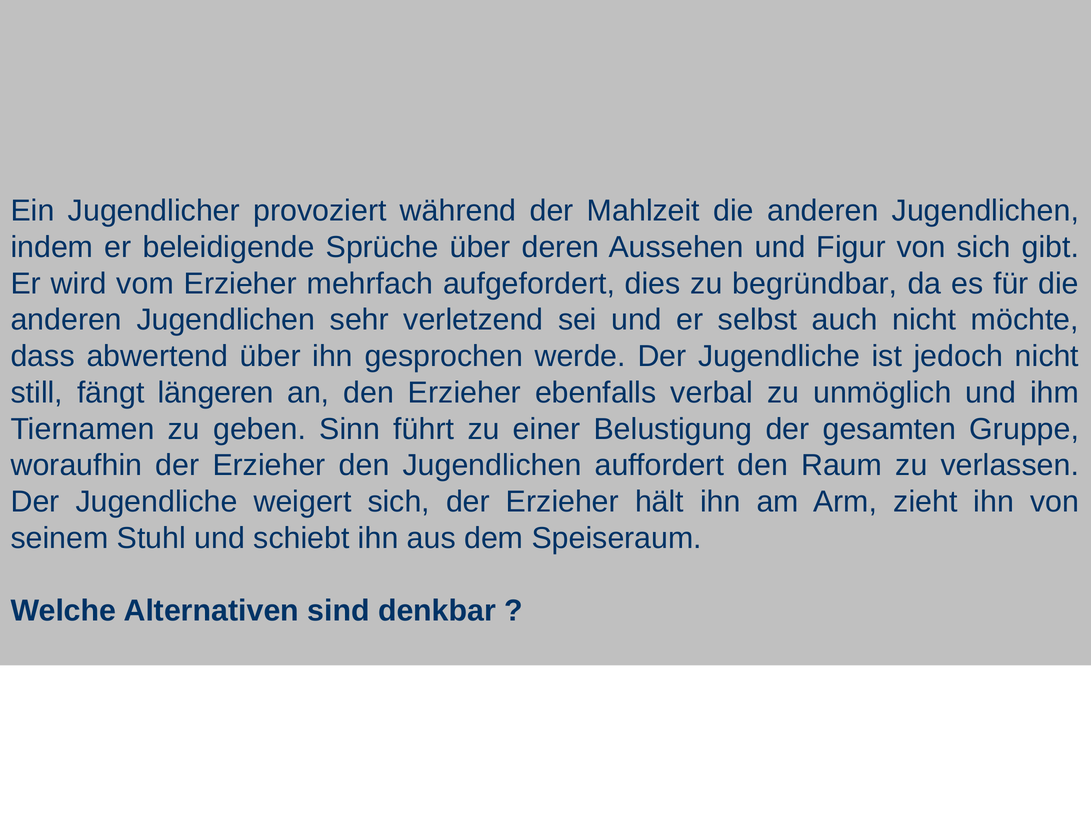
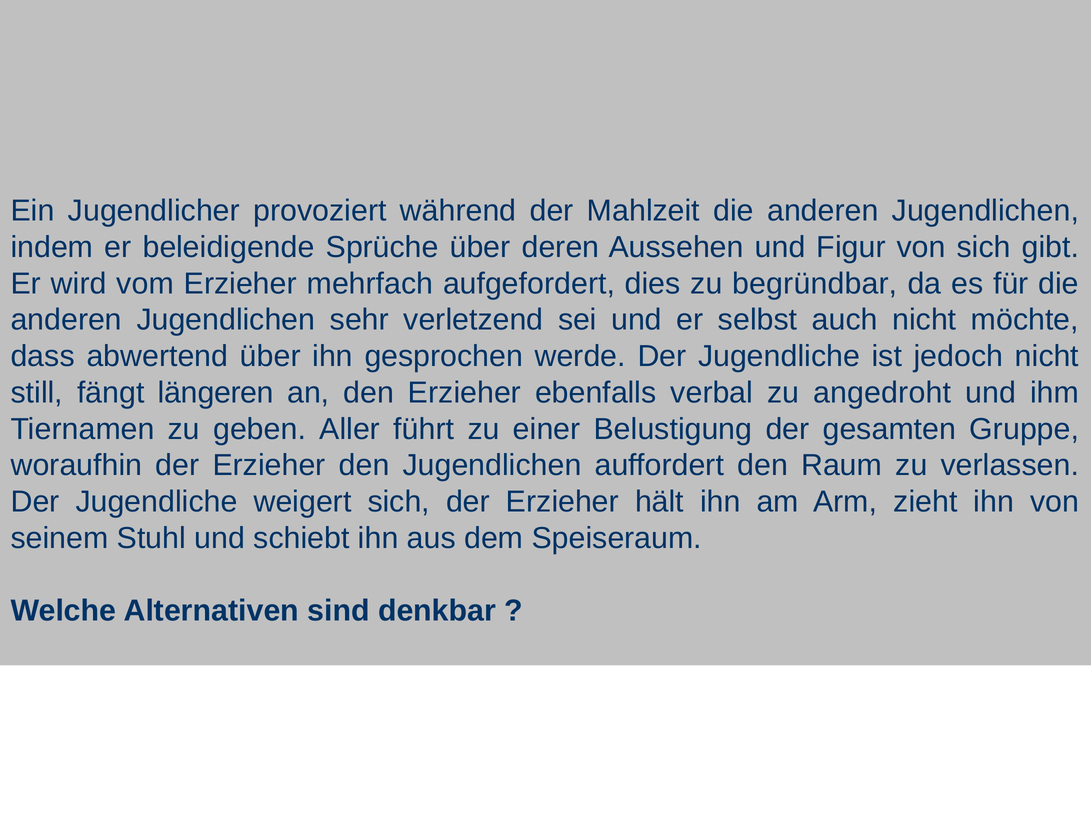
unmöglich: unmöglich -> angedroht
Sinn: Sinn -> Aller
